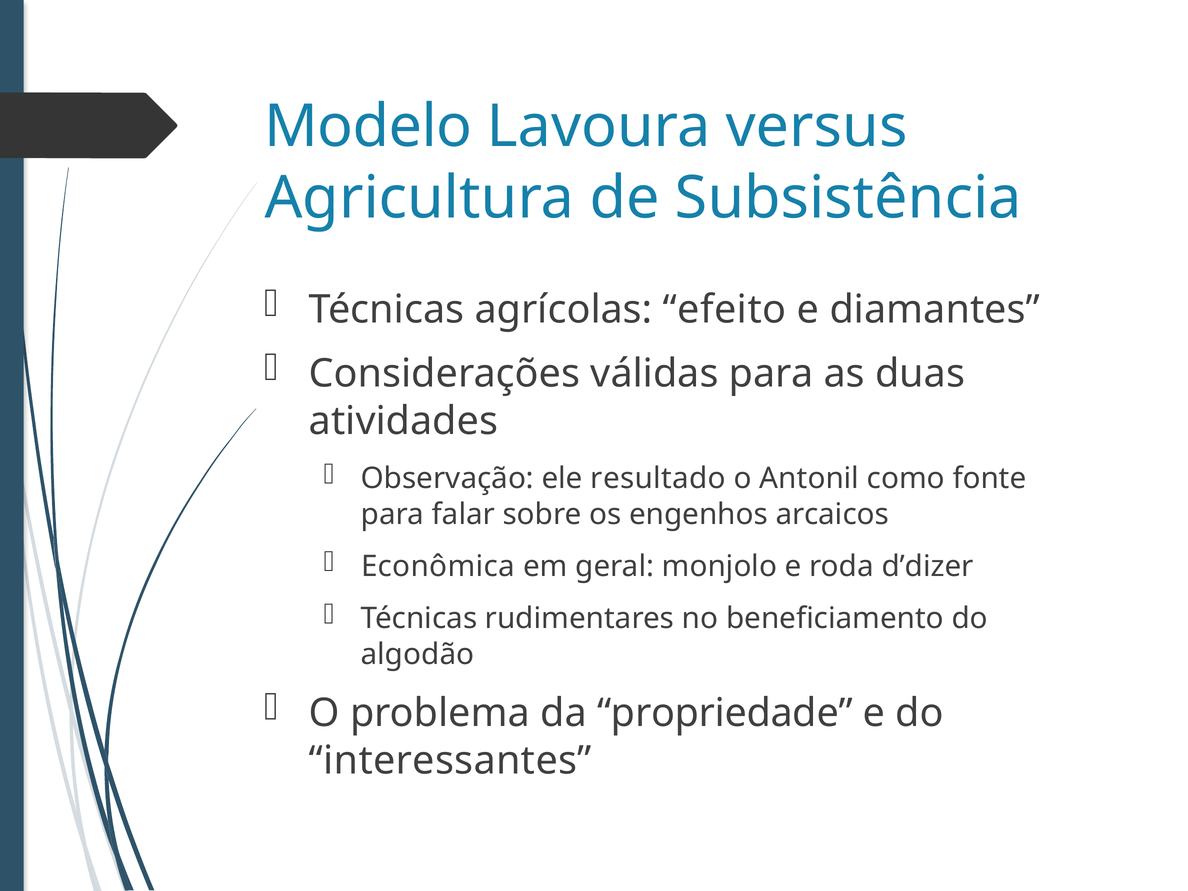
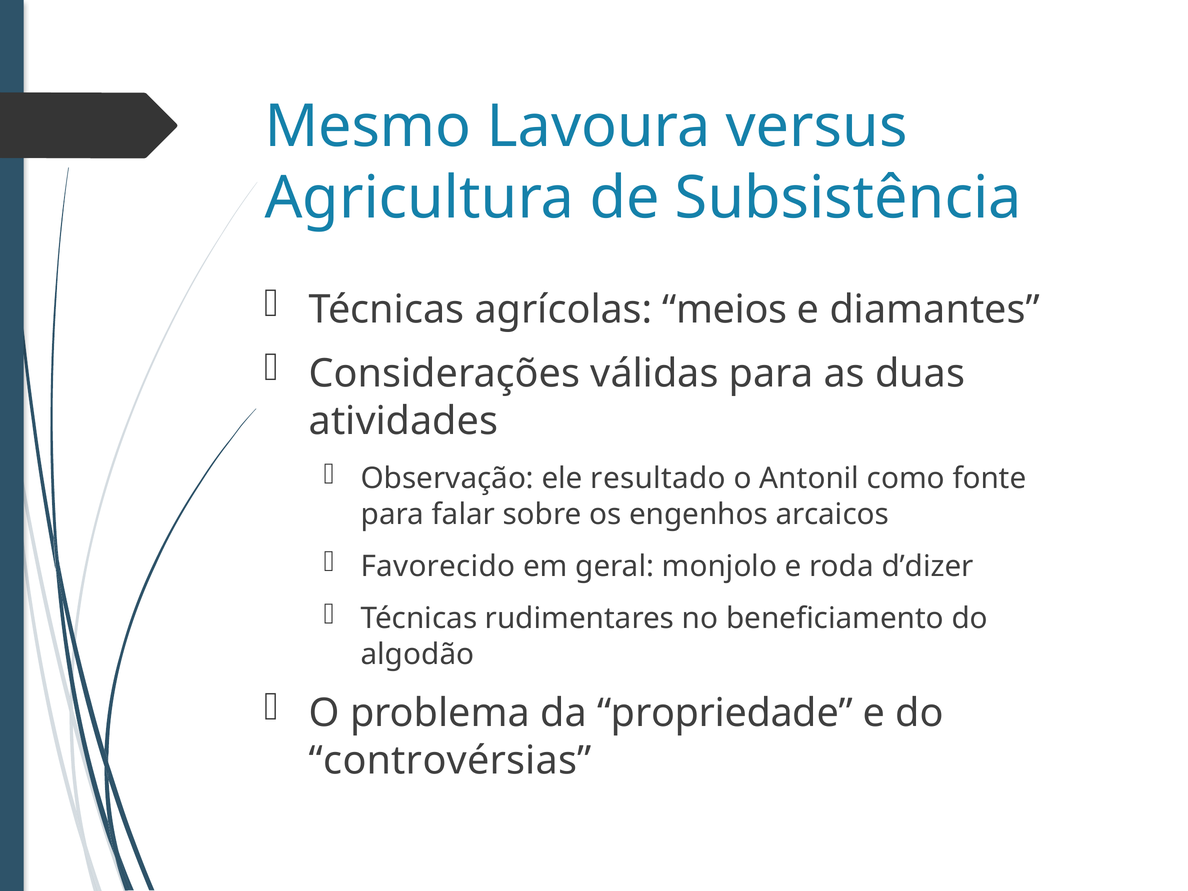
Modelo: Modelo -> Mesmo
efeito: efeito -> meios
Econômica: Econômica -> Favorecido
interessantes: interessantes -> controvérsias
